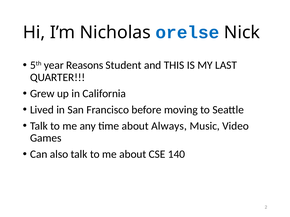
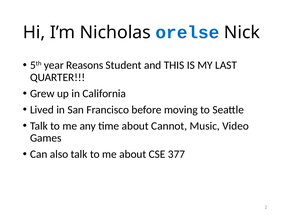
Always: Always -> Cannot
140: 140 -> 377
